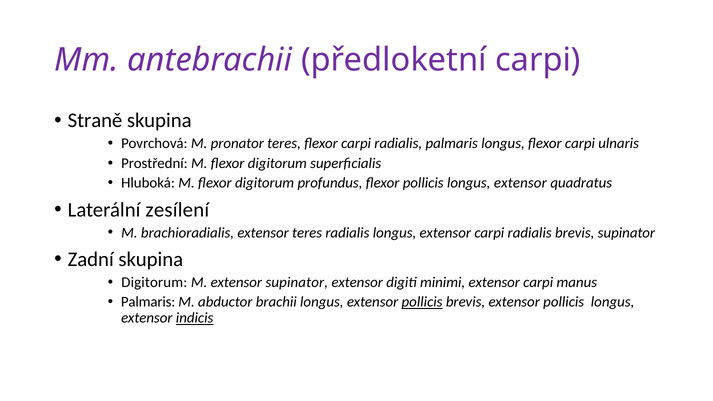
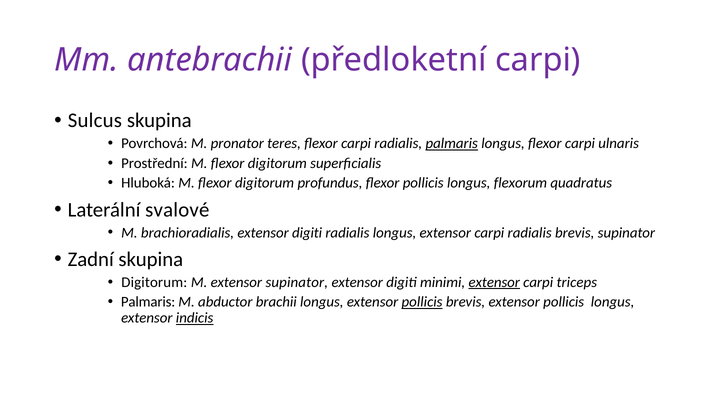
Straně: Straně -> Sulcus
palmaris at (452, 144) underline: none -> present
flexor pollicis longus extensor: extensor -> flexorum
zesílení: zesílení -> svalové
brachioradialis extensor teres: teres -> digiti
extensor at (494, 282) underline: none -> present
manus: manus -> triceps
